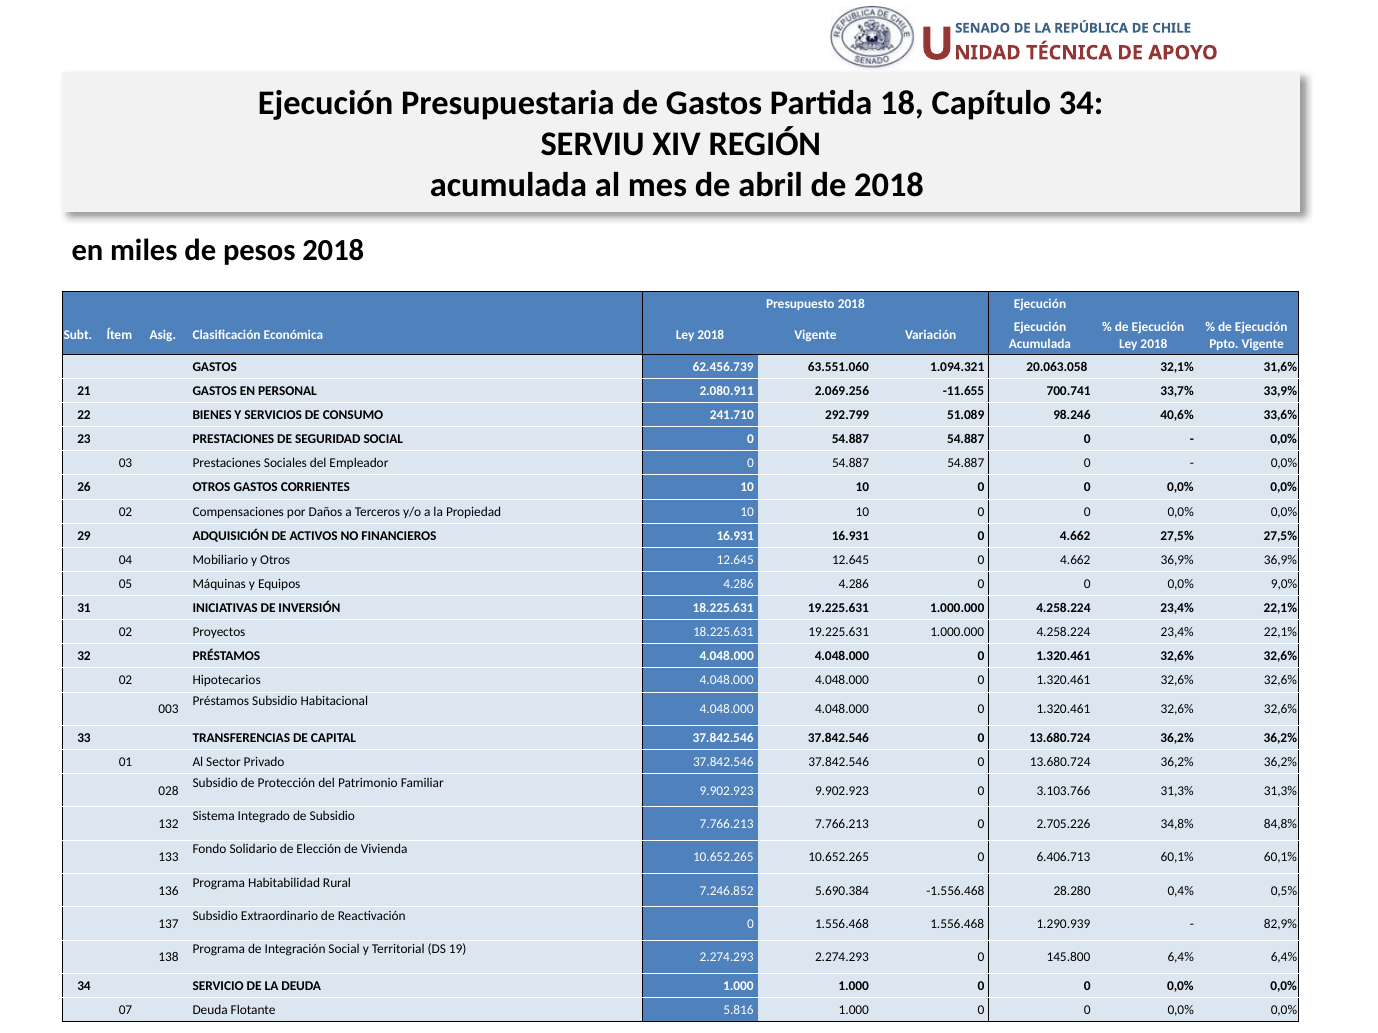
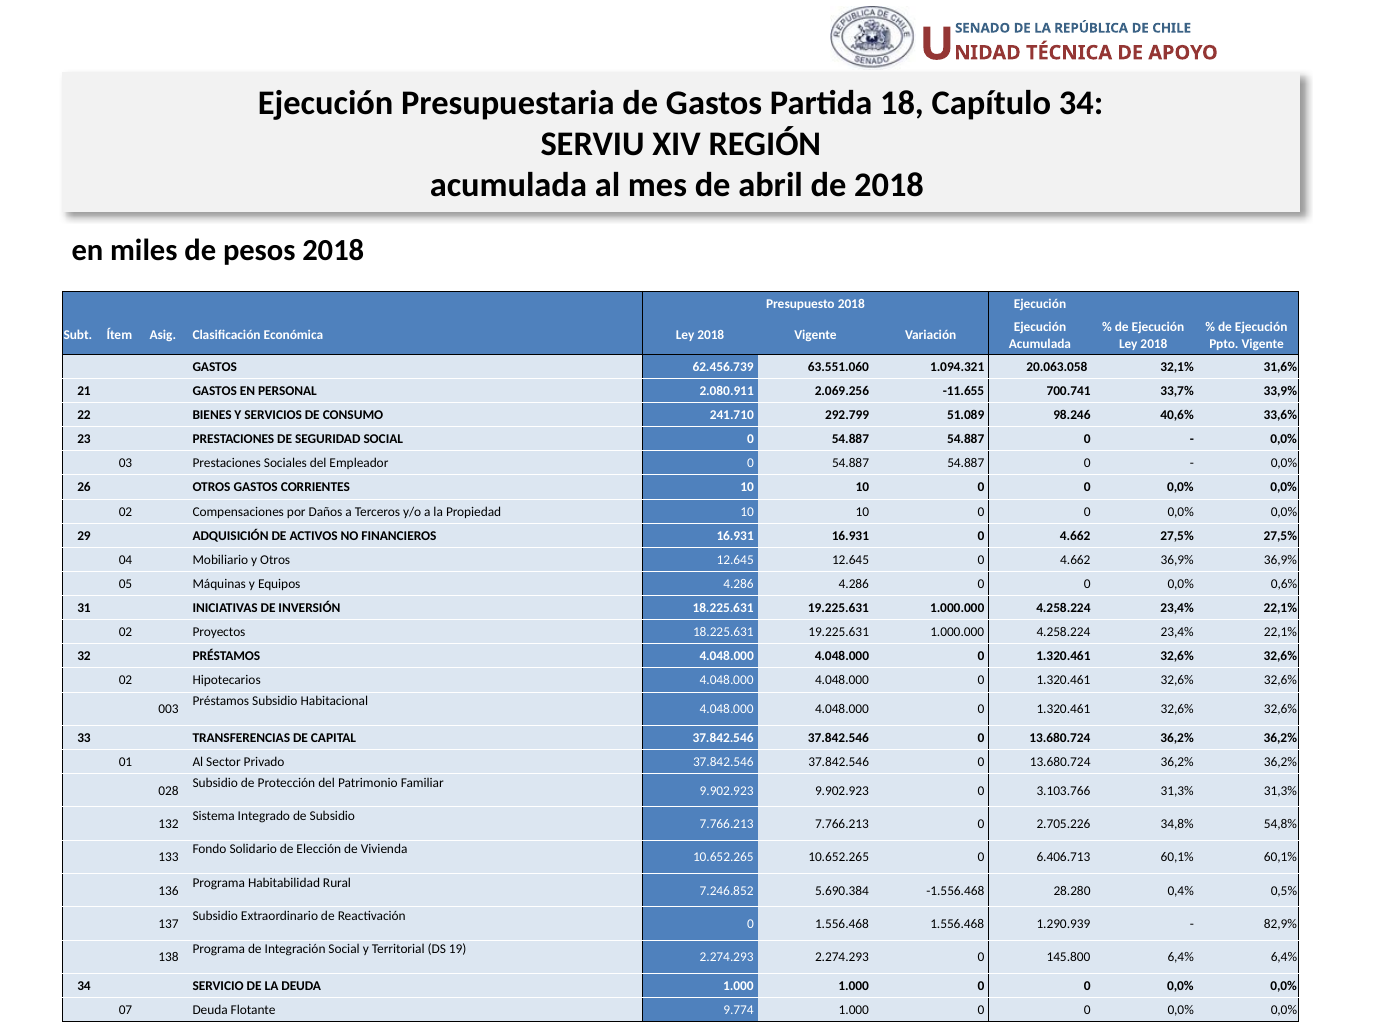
9,0%: 9,0% -> 0,6%
84,8%: 84,8% -> 54,8%
5.816: 5.816 -> 9.774
